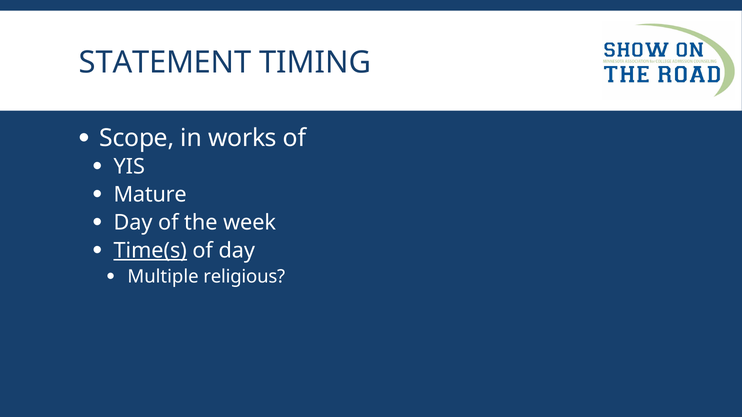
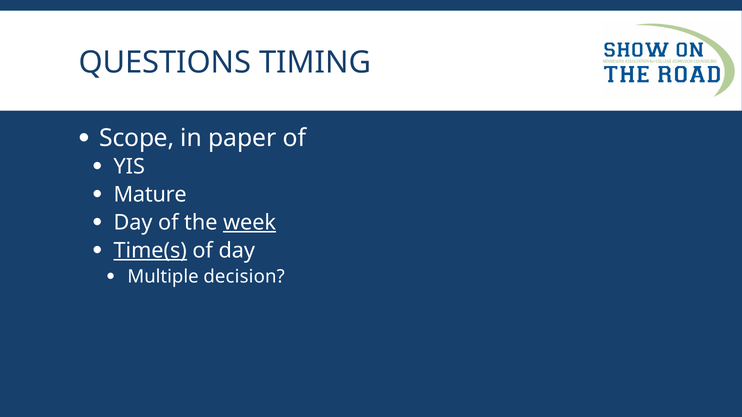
STATEMENT: STATEMENT -> QUESTIONS
works: works -> paper
week underline: none -> present
religious: religious -> decision
